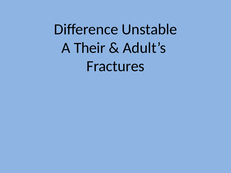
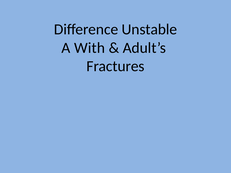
Their: Their -> With
